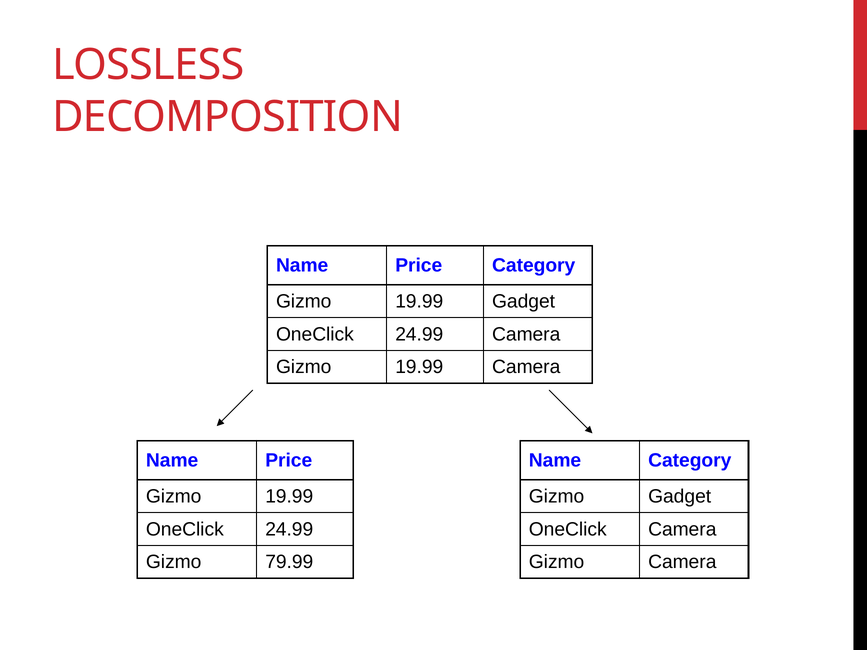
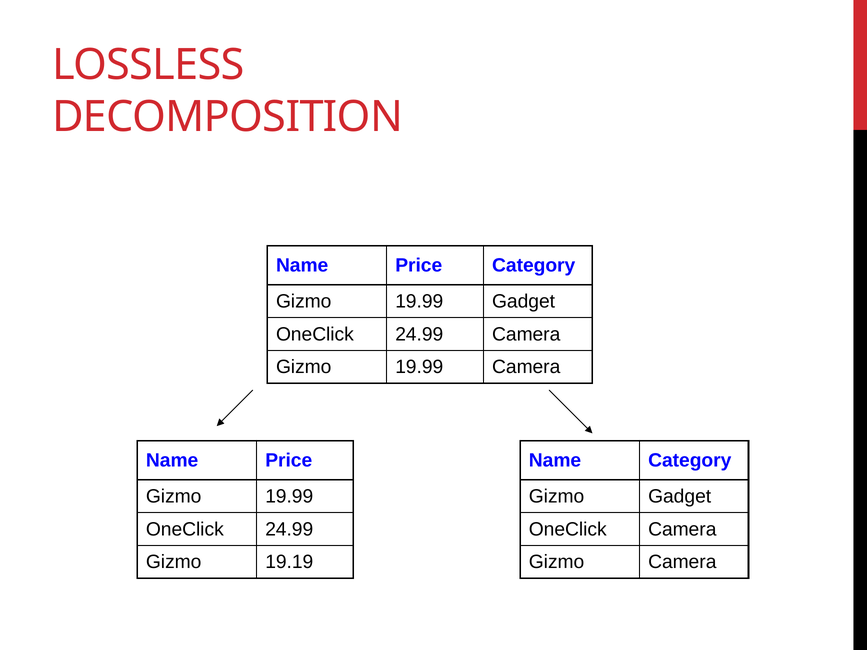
79.99: 79.99 -> 19.19
